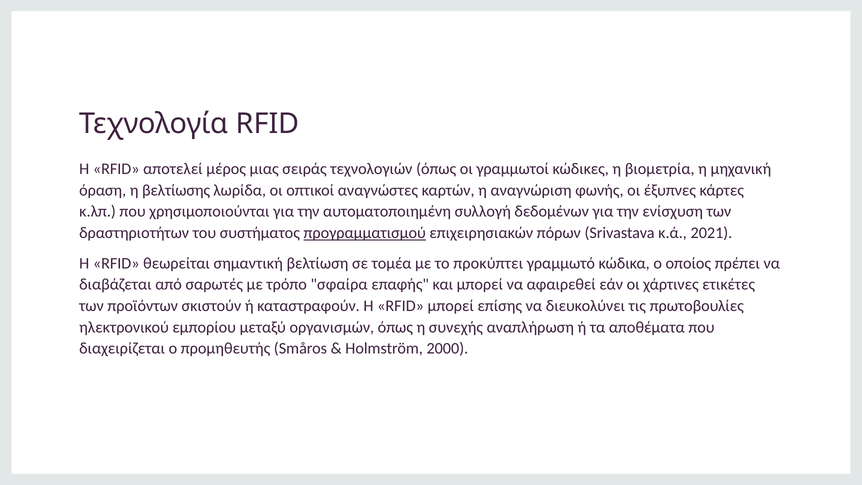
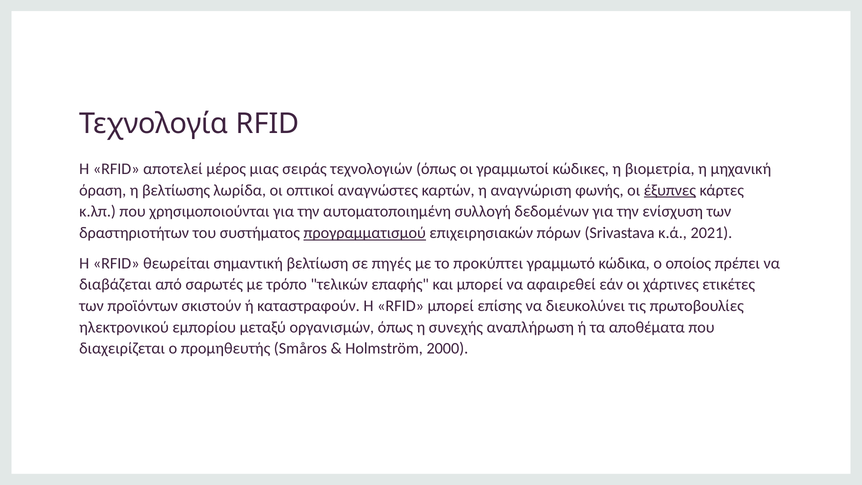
έξυπνες underline: none -> present
τομέα: τομέα -> πηγές
σφαίρα: σφαίρα -> τελικών
